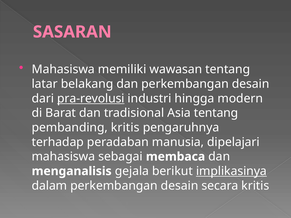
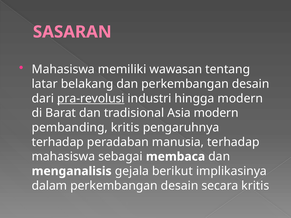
Asia tentang: tentang -> modern
manusia dipelajari: dipelajari -> terhadap
implikasinya underline: present -> none
